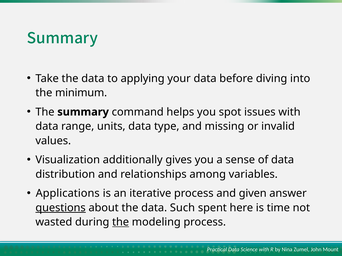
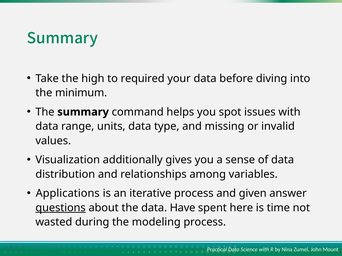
Take the data: data -> high
applying: applying -> required
Such: Such -> Have
the at (121, 223) underline: present -> none
